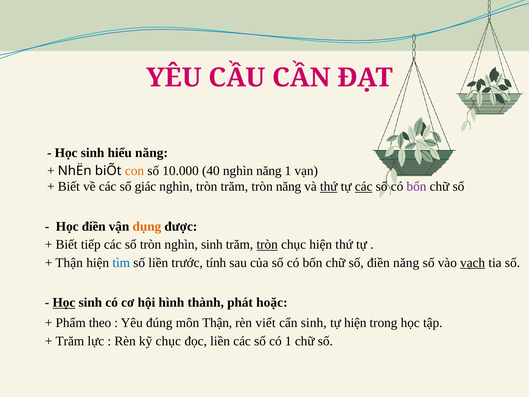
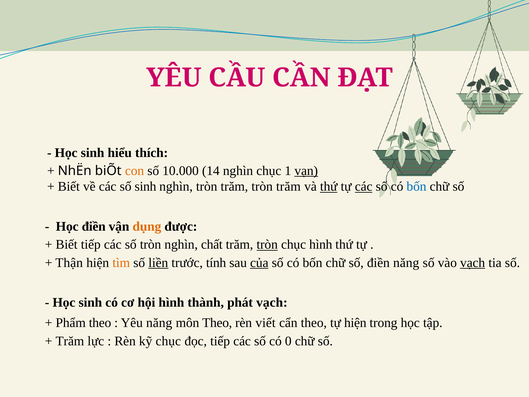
hiểu năng: năng -> thích
40: 40 -> 14
nghìn năng: năng -> chục
vạn underline: none -> present
số giác: giác -> sinh
trăm tròn năng: năng -> trăm
bốn at (416, 186) colour: purple -> blue
nghìn sinh: sinh -> chất
chục hiện: hiện -> hình
tìm colour: blue -> orange
liền at (158, 263) underline: none -> present
của underline: none -> present
Học at (64, 302) underline: present -> none
phát hoặc: hoặc -> vạch
Yêu đúng: đúng -> năng
môn Thận: Thận -> Theo
cẩn sinh: sinh -> theo
đọc liền: liền -> tiếp
có 1: 1 -> 0
